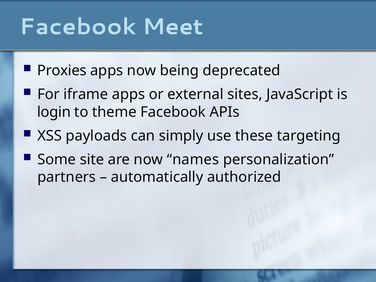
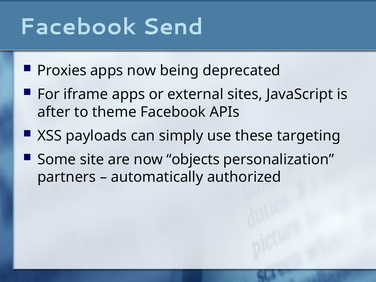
Meet: Meet -> Send
login: login -> after
names: names -> objects
